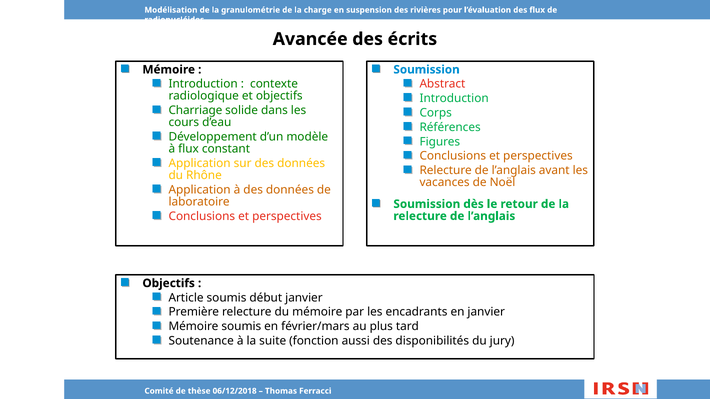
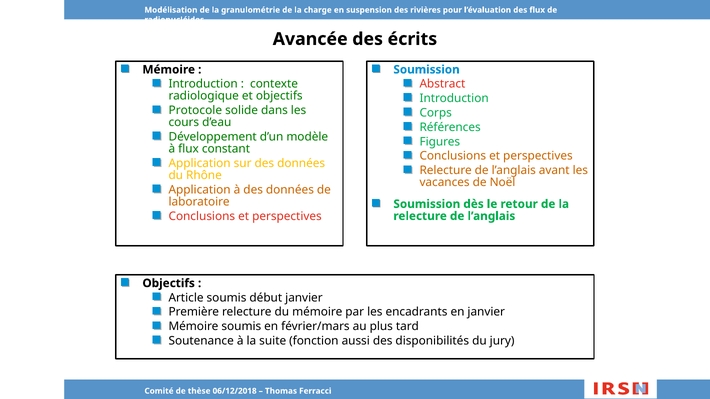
Charriage: Charriage -> Protocole
